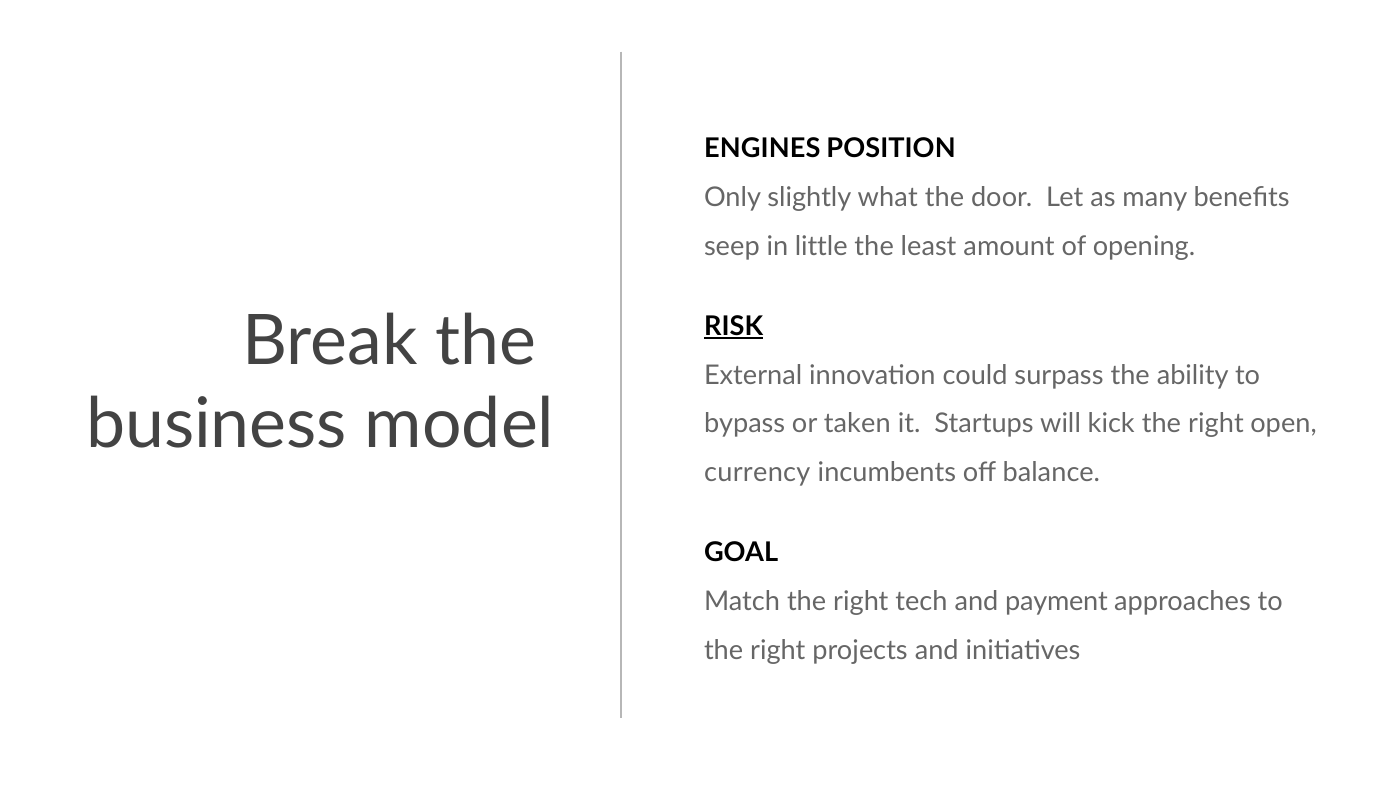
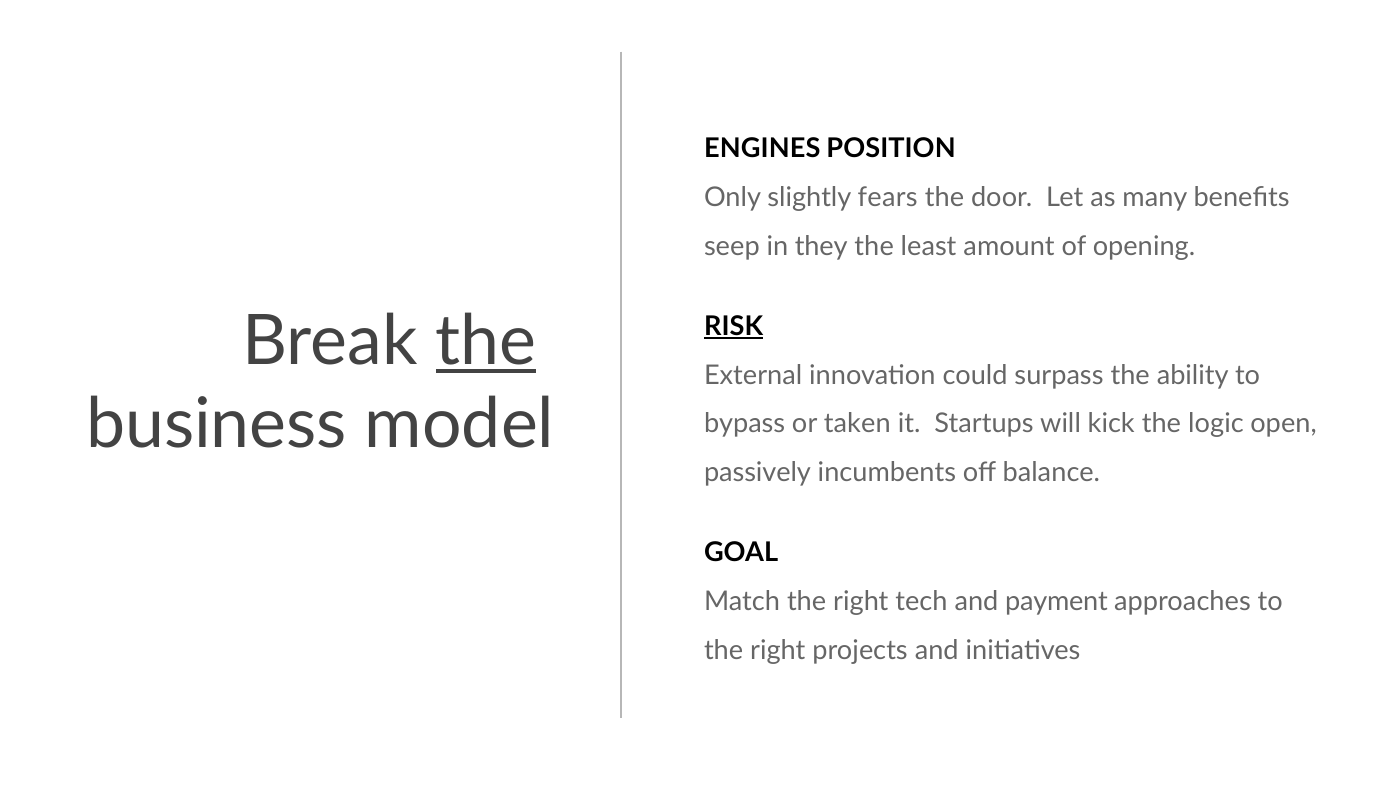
what: what -> fears
little: little -> they
the at (486, 341) underline: none -> present
kick the right: right -> logic
currency: currency -> passively
